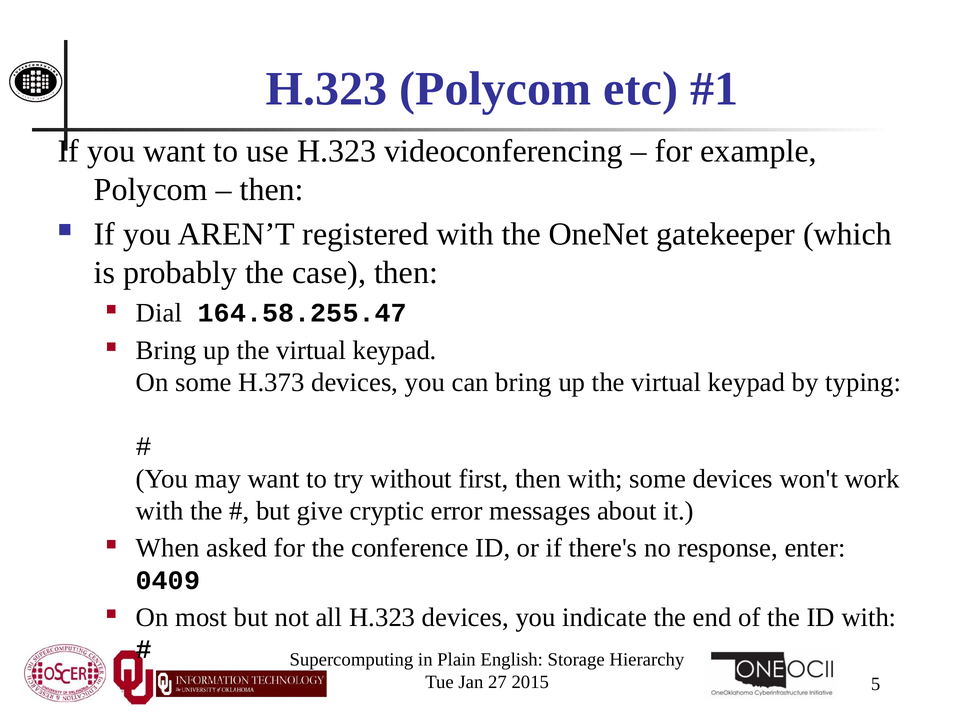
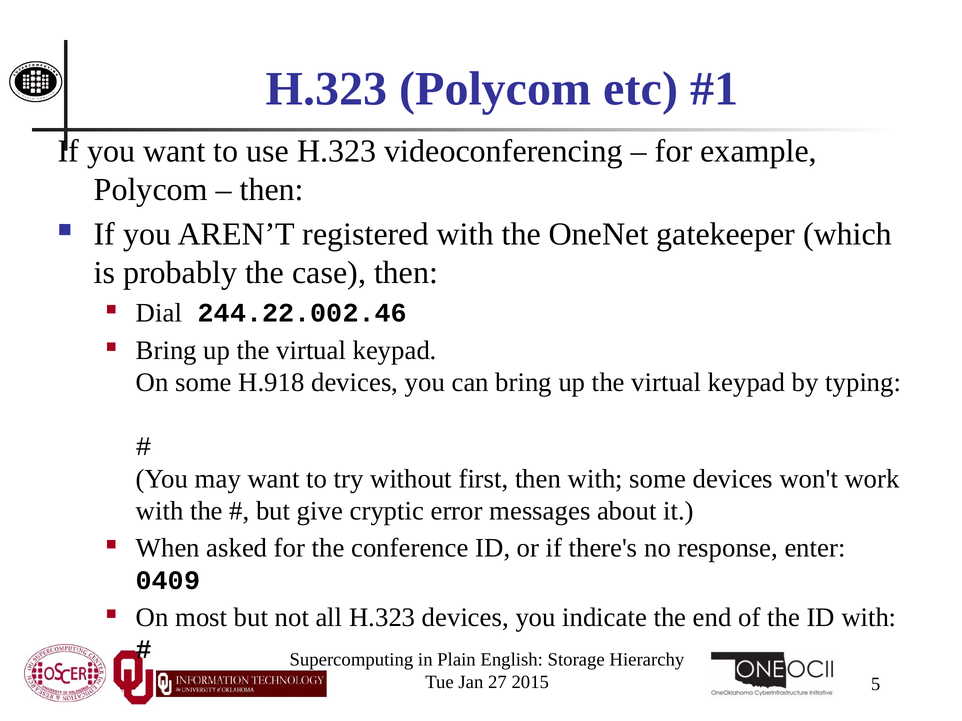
164.58.255.47: 164.58.255.47 -> 244.22.002.46
H.373: H.373 -> H.918
